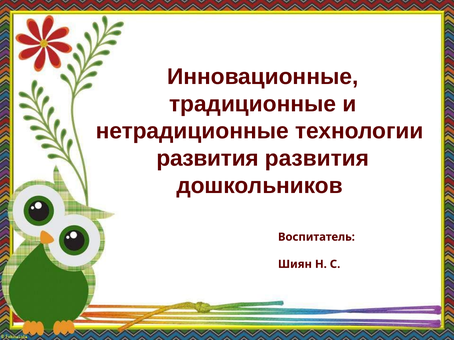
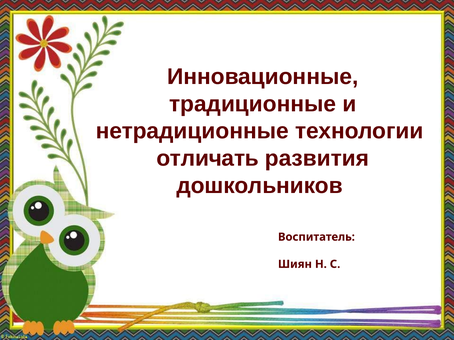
развития at (208, 159): развития -> отличать
